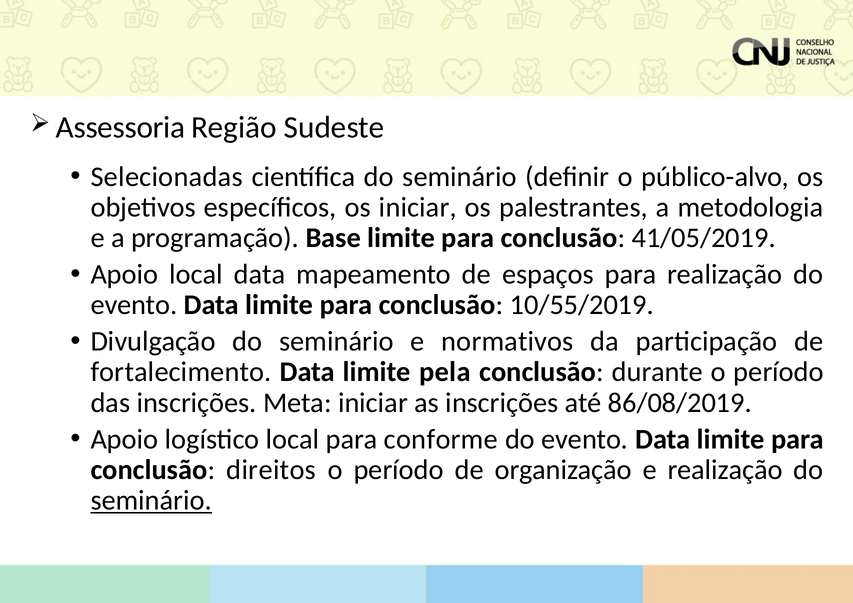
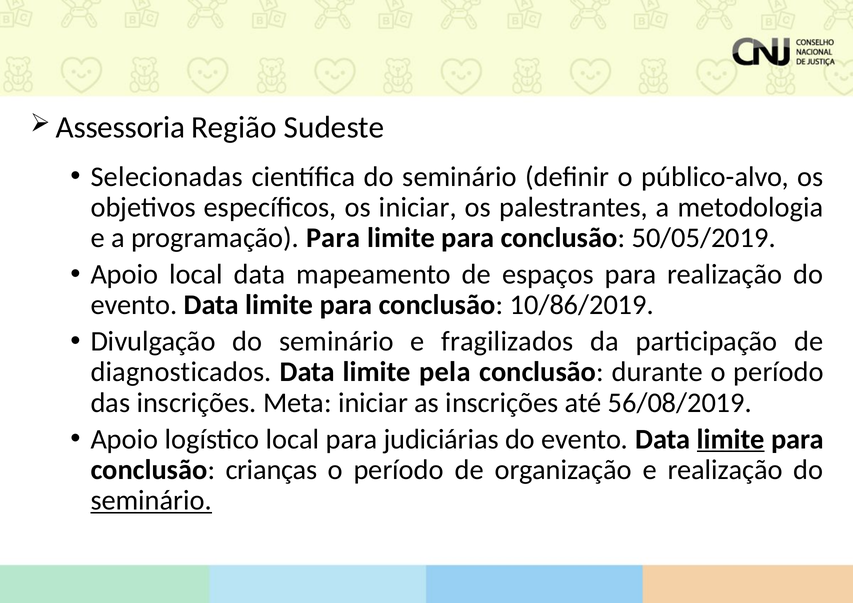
programação Base: Base -> Para
41/05/2019: 41/05/2019 -> 50/05/2019
10/55/2019: 10/55/2019 -> 10/86/2019
normativos: normativos -> fragilizados
fortalecimento: fortalecimento -> diagnosticados
86/08/2019: 86/08/2019 -> 56/08/2019
conforme: conforme -> judiciárias
limite at (731, 439) underline: none -> present
direitos: direitos -> crianças
